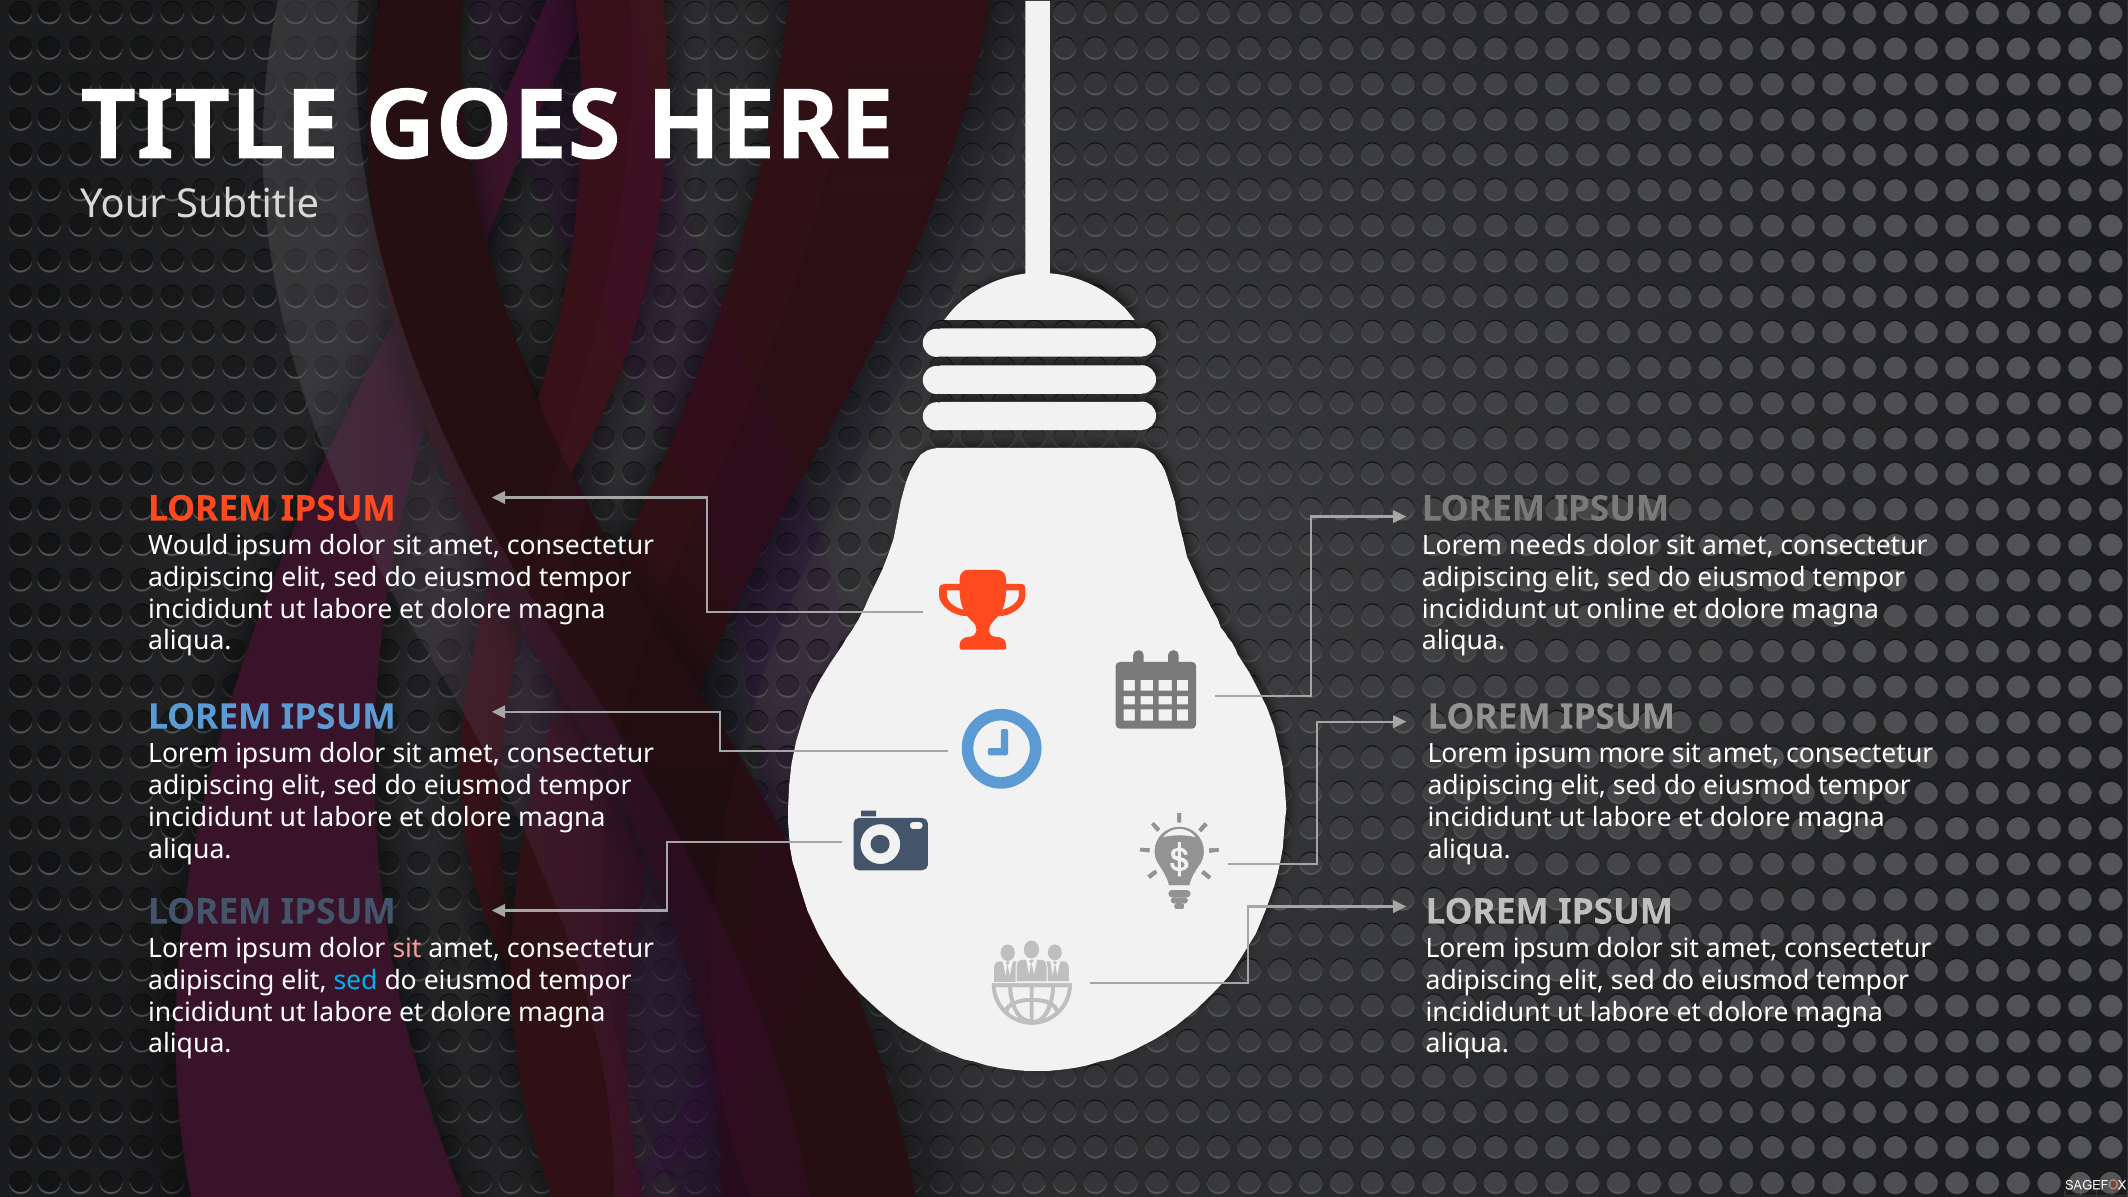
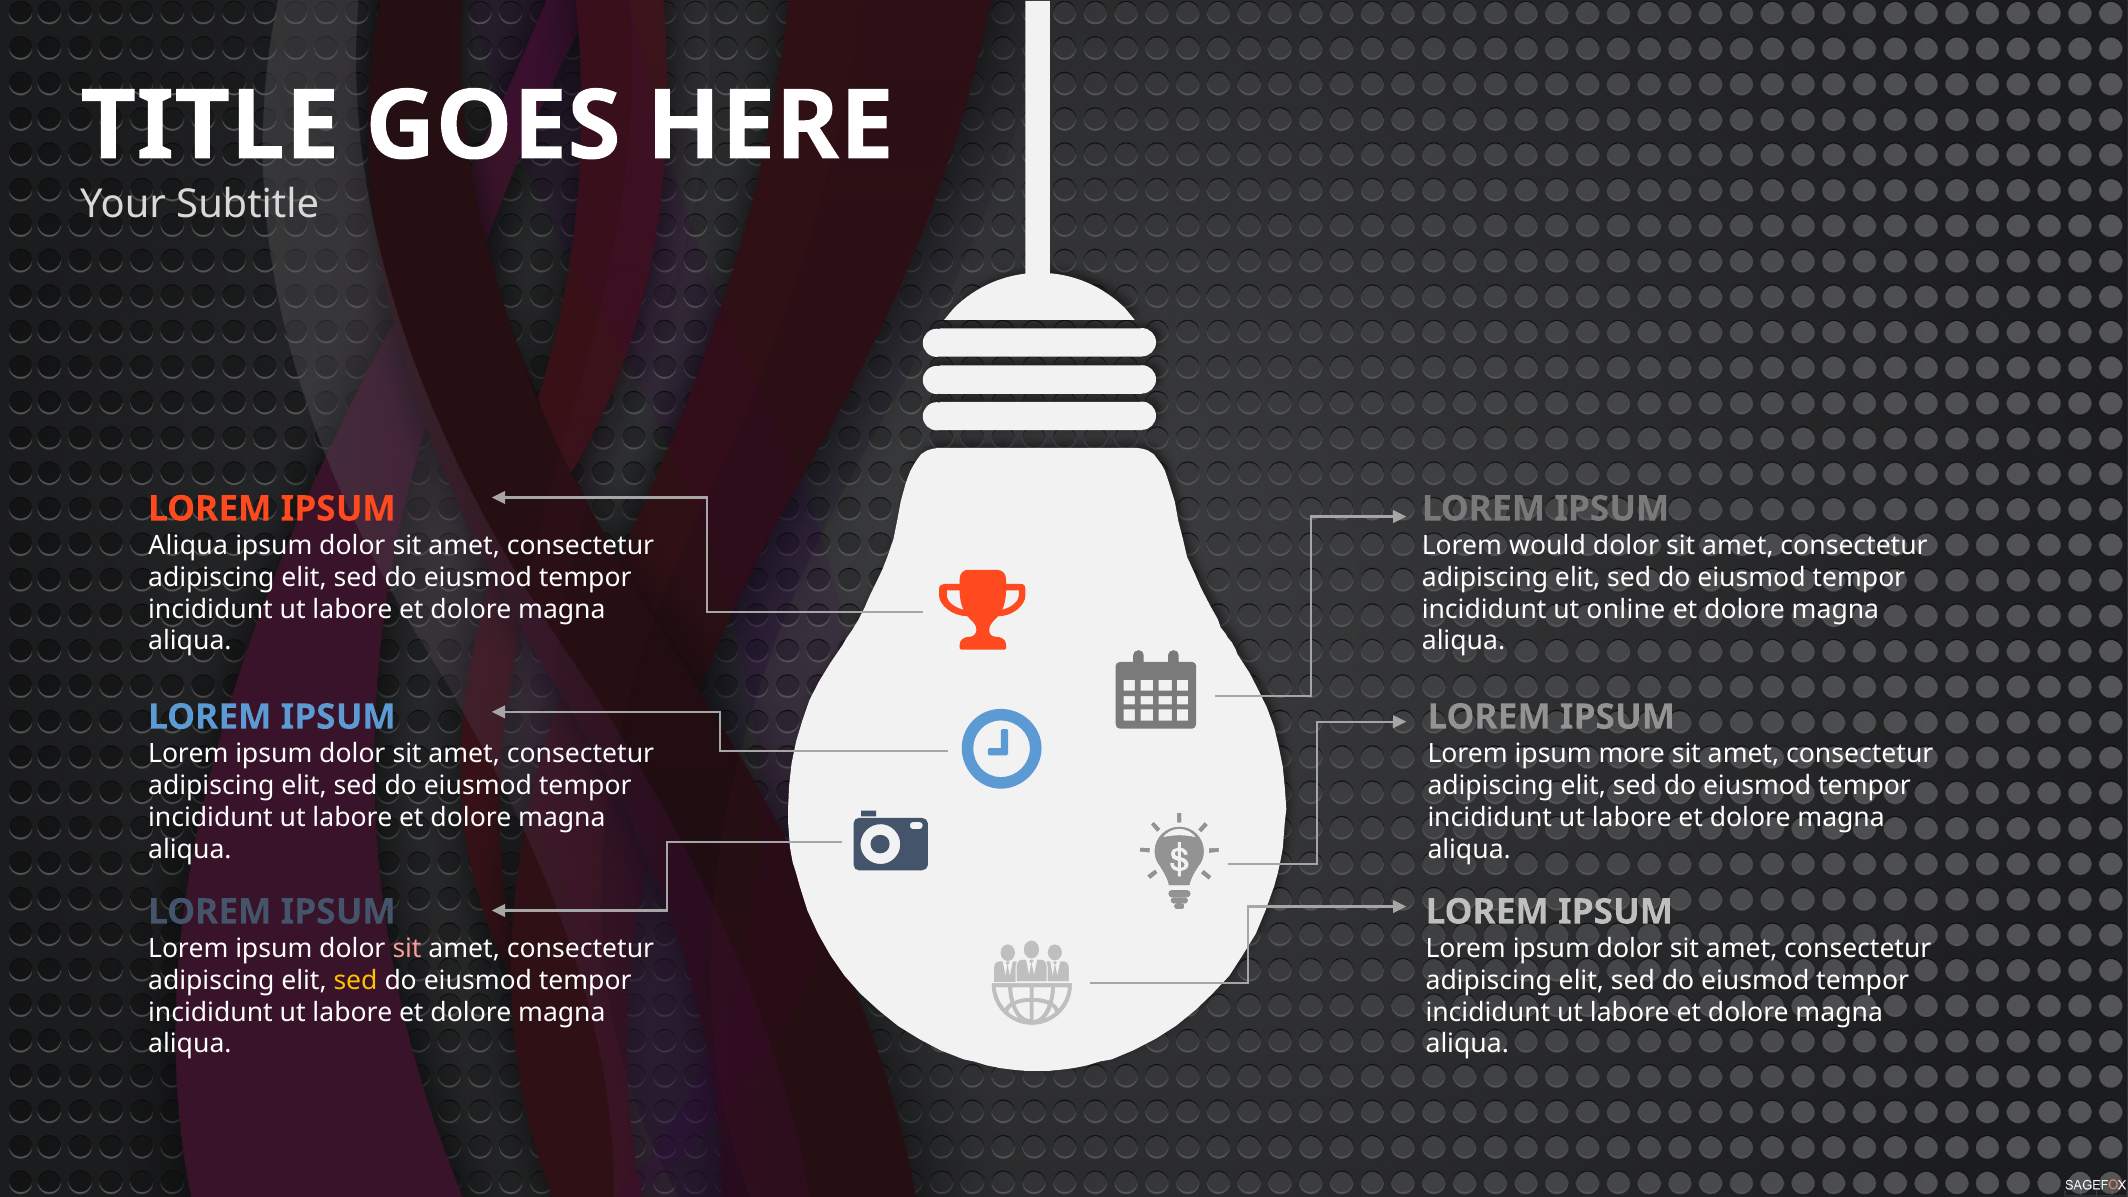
Would at (188, 545): Would -> Aliqua
needs: needs -> would
sed at (356, 980) colour: light blue -> yellow
